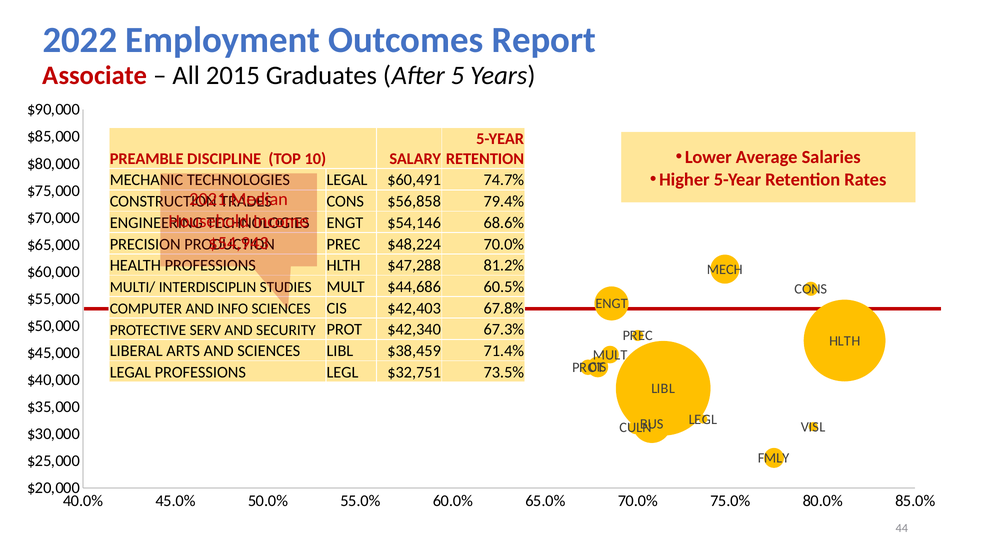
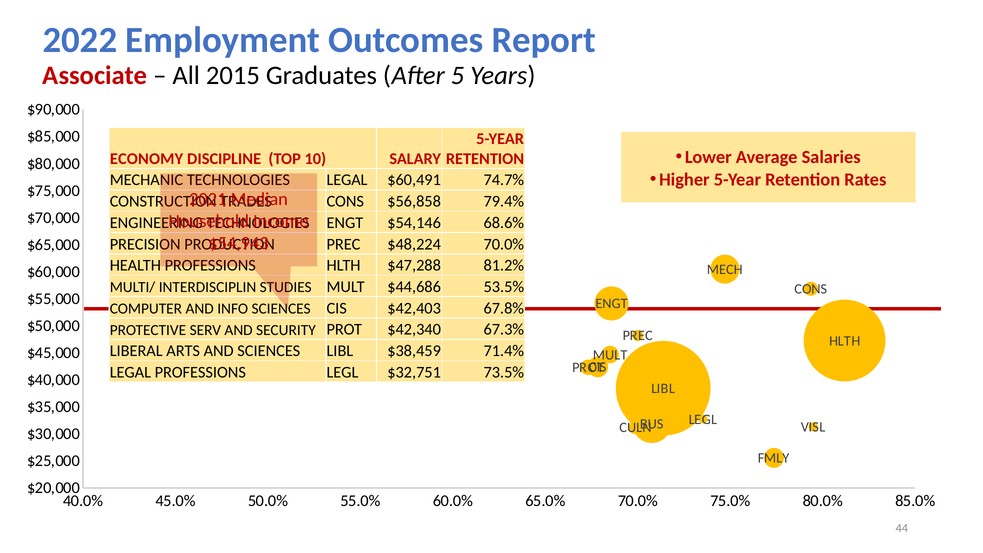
PREAMBLE: PREAMBLE -> ECONOMY
60.5%: 60.5% -> 53.5%
